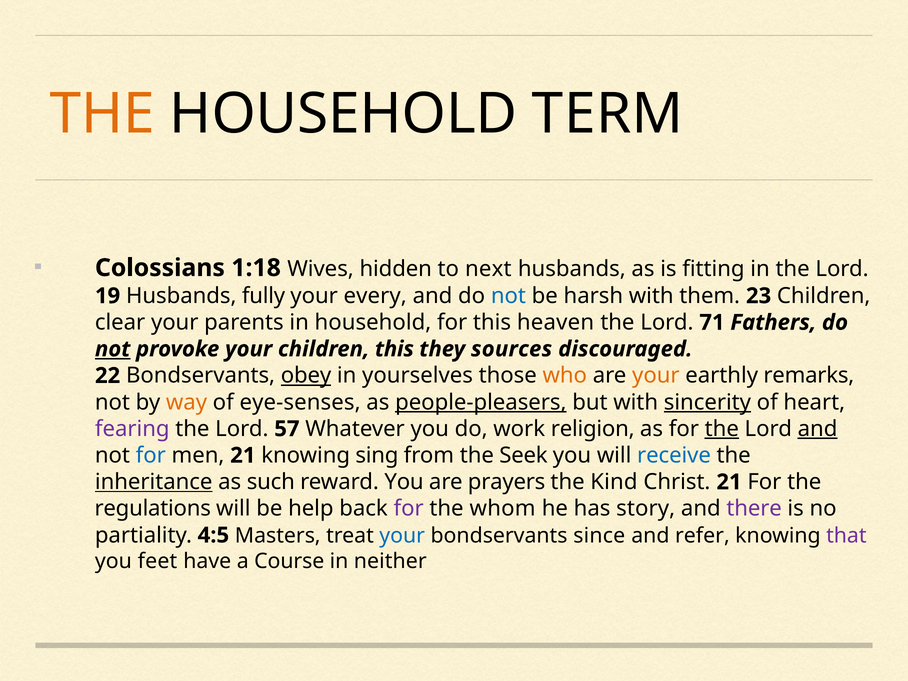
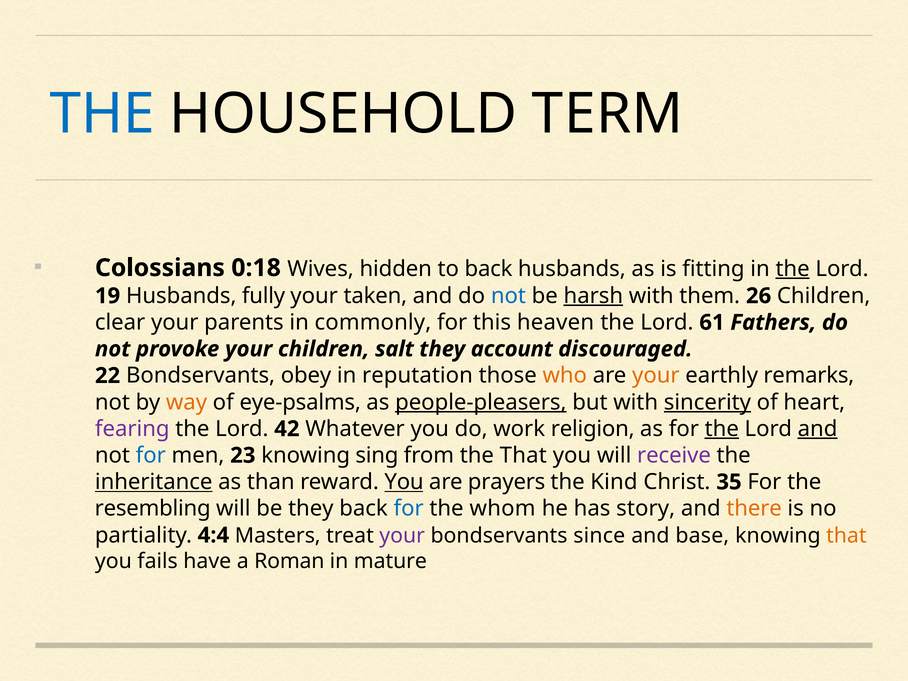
THE at (102, 114) colour: orange -> blue
1:18: 1:18 -> 0:18
to next: next -> back
the at (793, 269) underline: none -> present
every: every -> taken
harsh underline: none -> present
23: 23 -> 26
in household: household -> commonly
71: 71 -> 61
not at (113, 349) underline: present -> none
children this: this -> salt
sources: sources -> account
obey underline: present -> none
yourselves: yourselves -> reputation
eye-senses: eye-senses -> eye-psalms
57: 57 -> 42
men 21: 21 -> 23
the Seek: Seek -> That
receive colour: blue -> purple
such: such -> than
You at (404, 482) underline: none -> present
Christ 21: 21 -> 35
regulations: regulations -> resembling
be help: help -> they
for at (409, 509) colour: purple -> blue
there colour: purple -> orange
4:5: 4:5 -> 4:4
your at (402, 536) colour: blue -> purple
refer: refer -> base
that at (846, 536) colour: purple -> orange
feet: feet -> fails
Course: Course -> Roman
neither: neither -> mature
